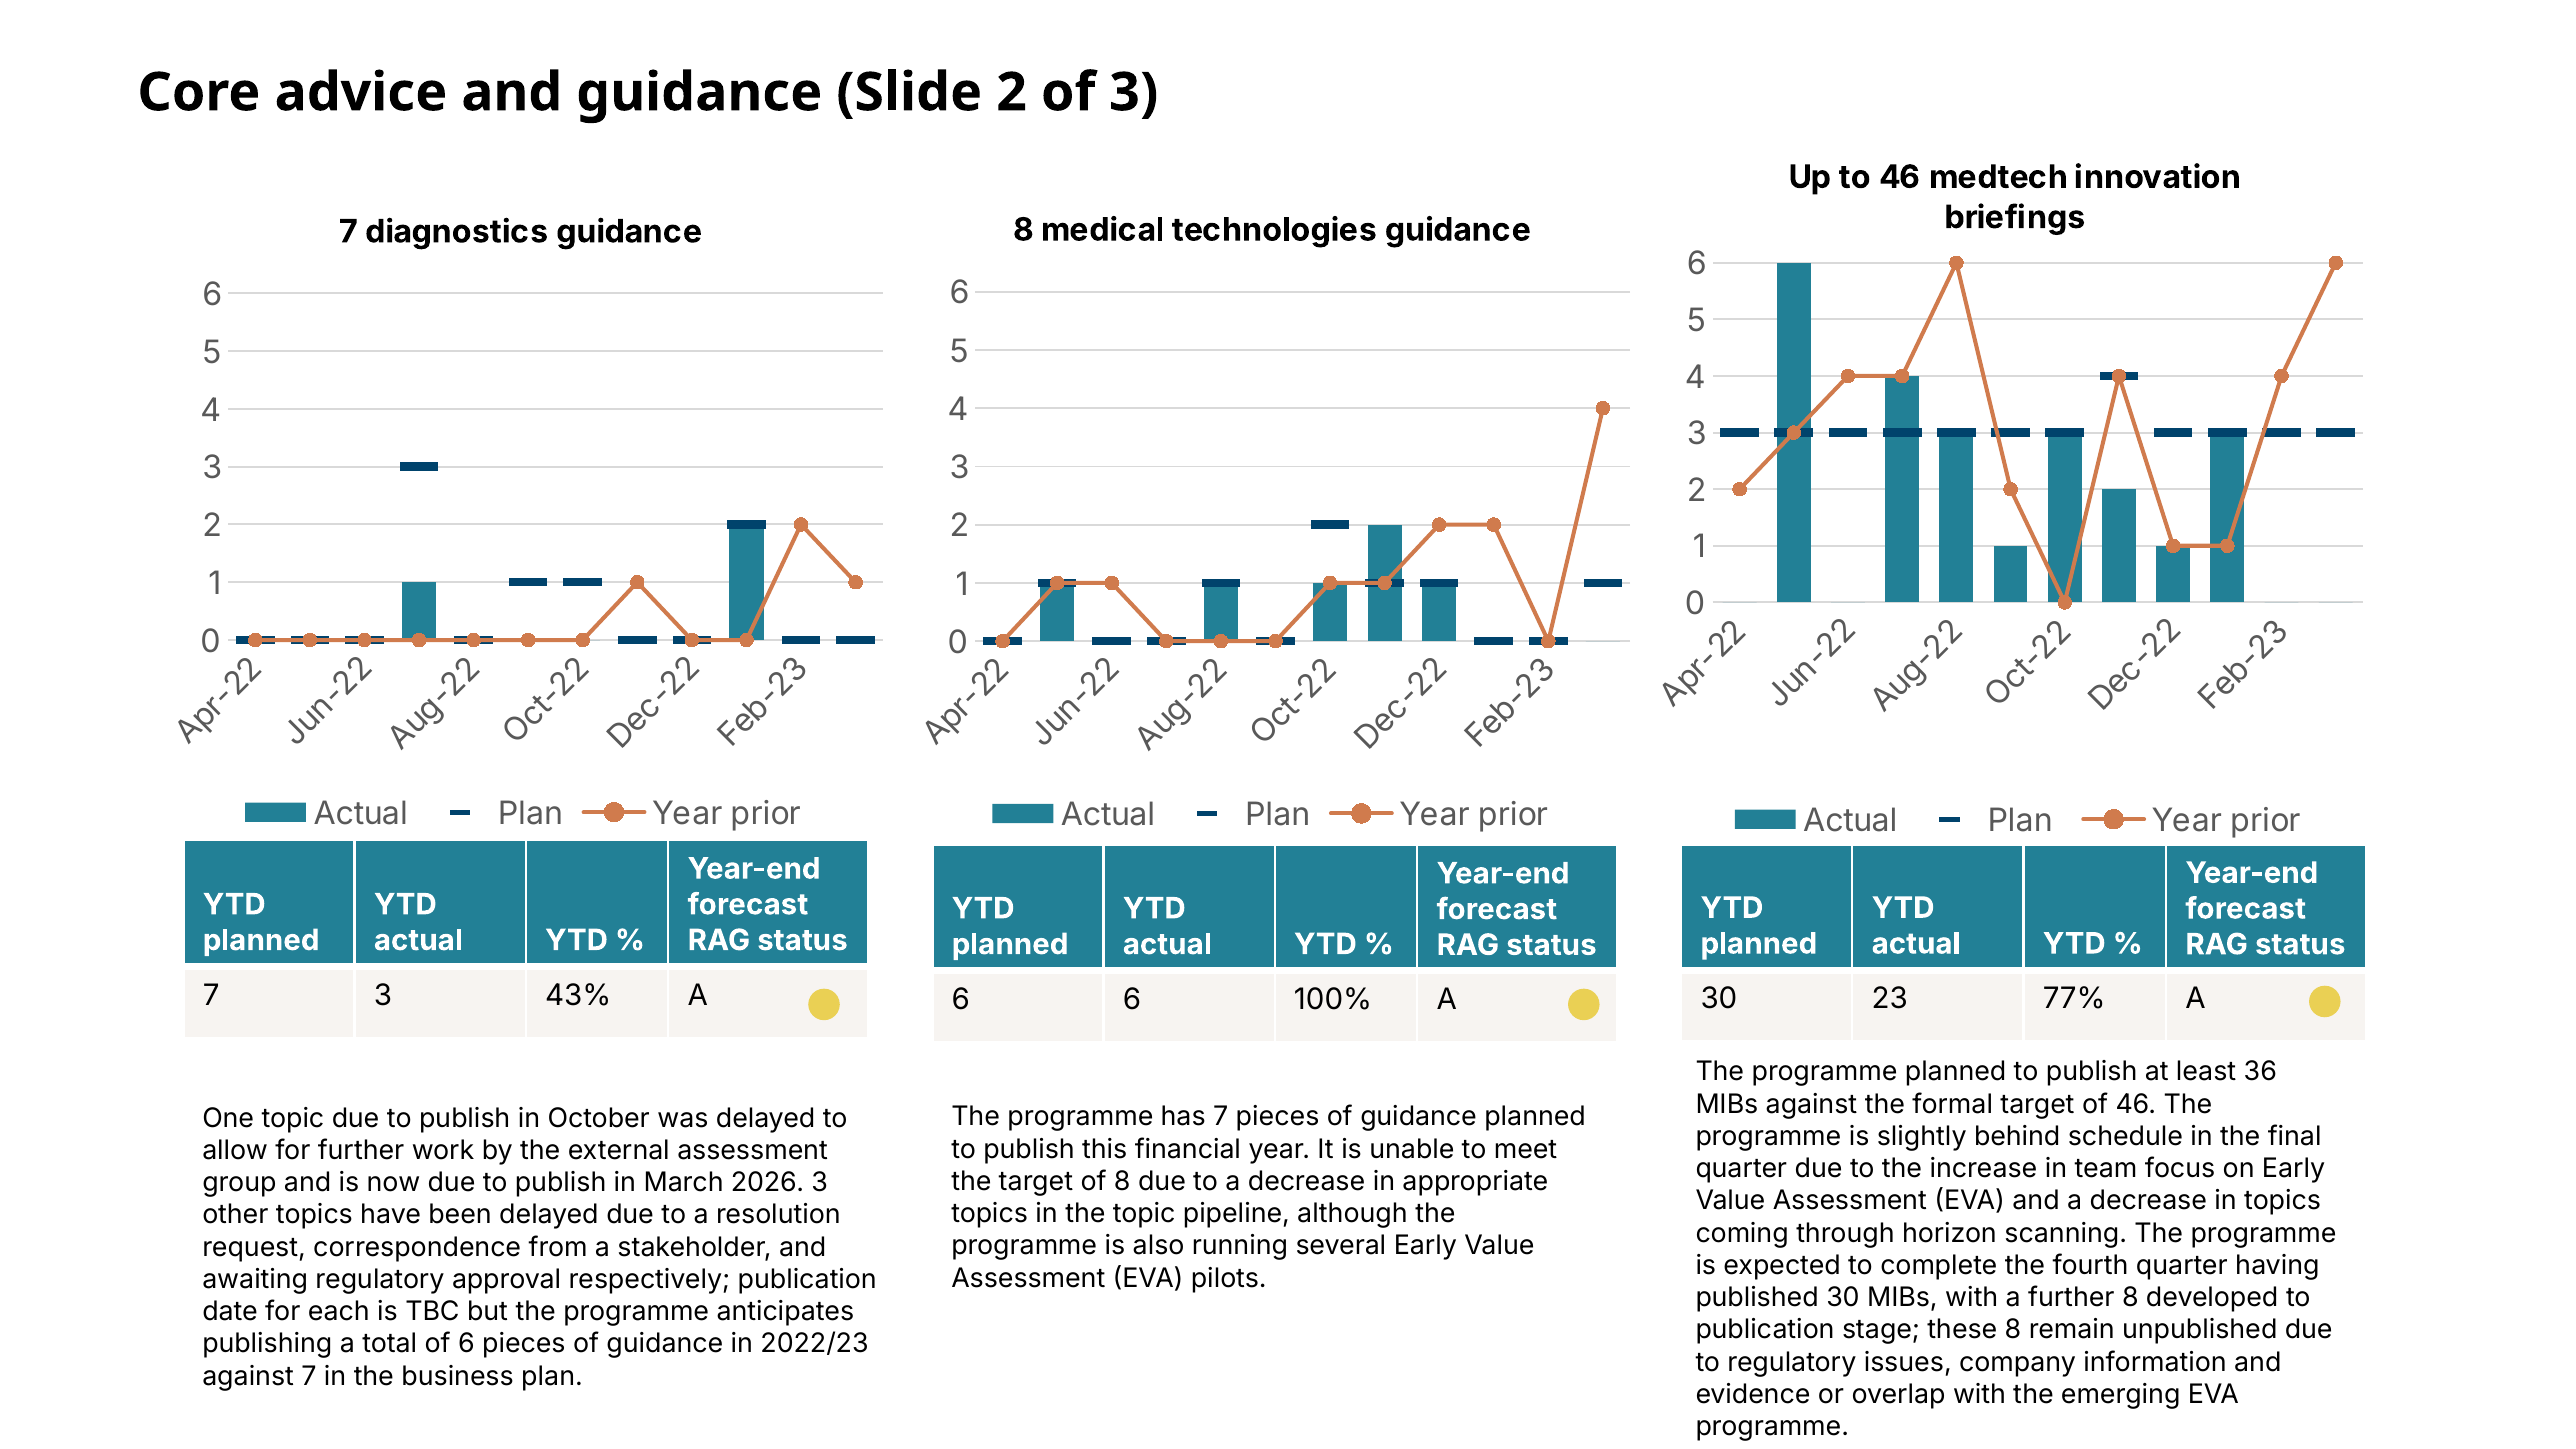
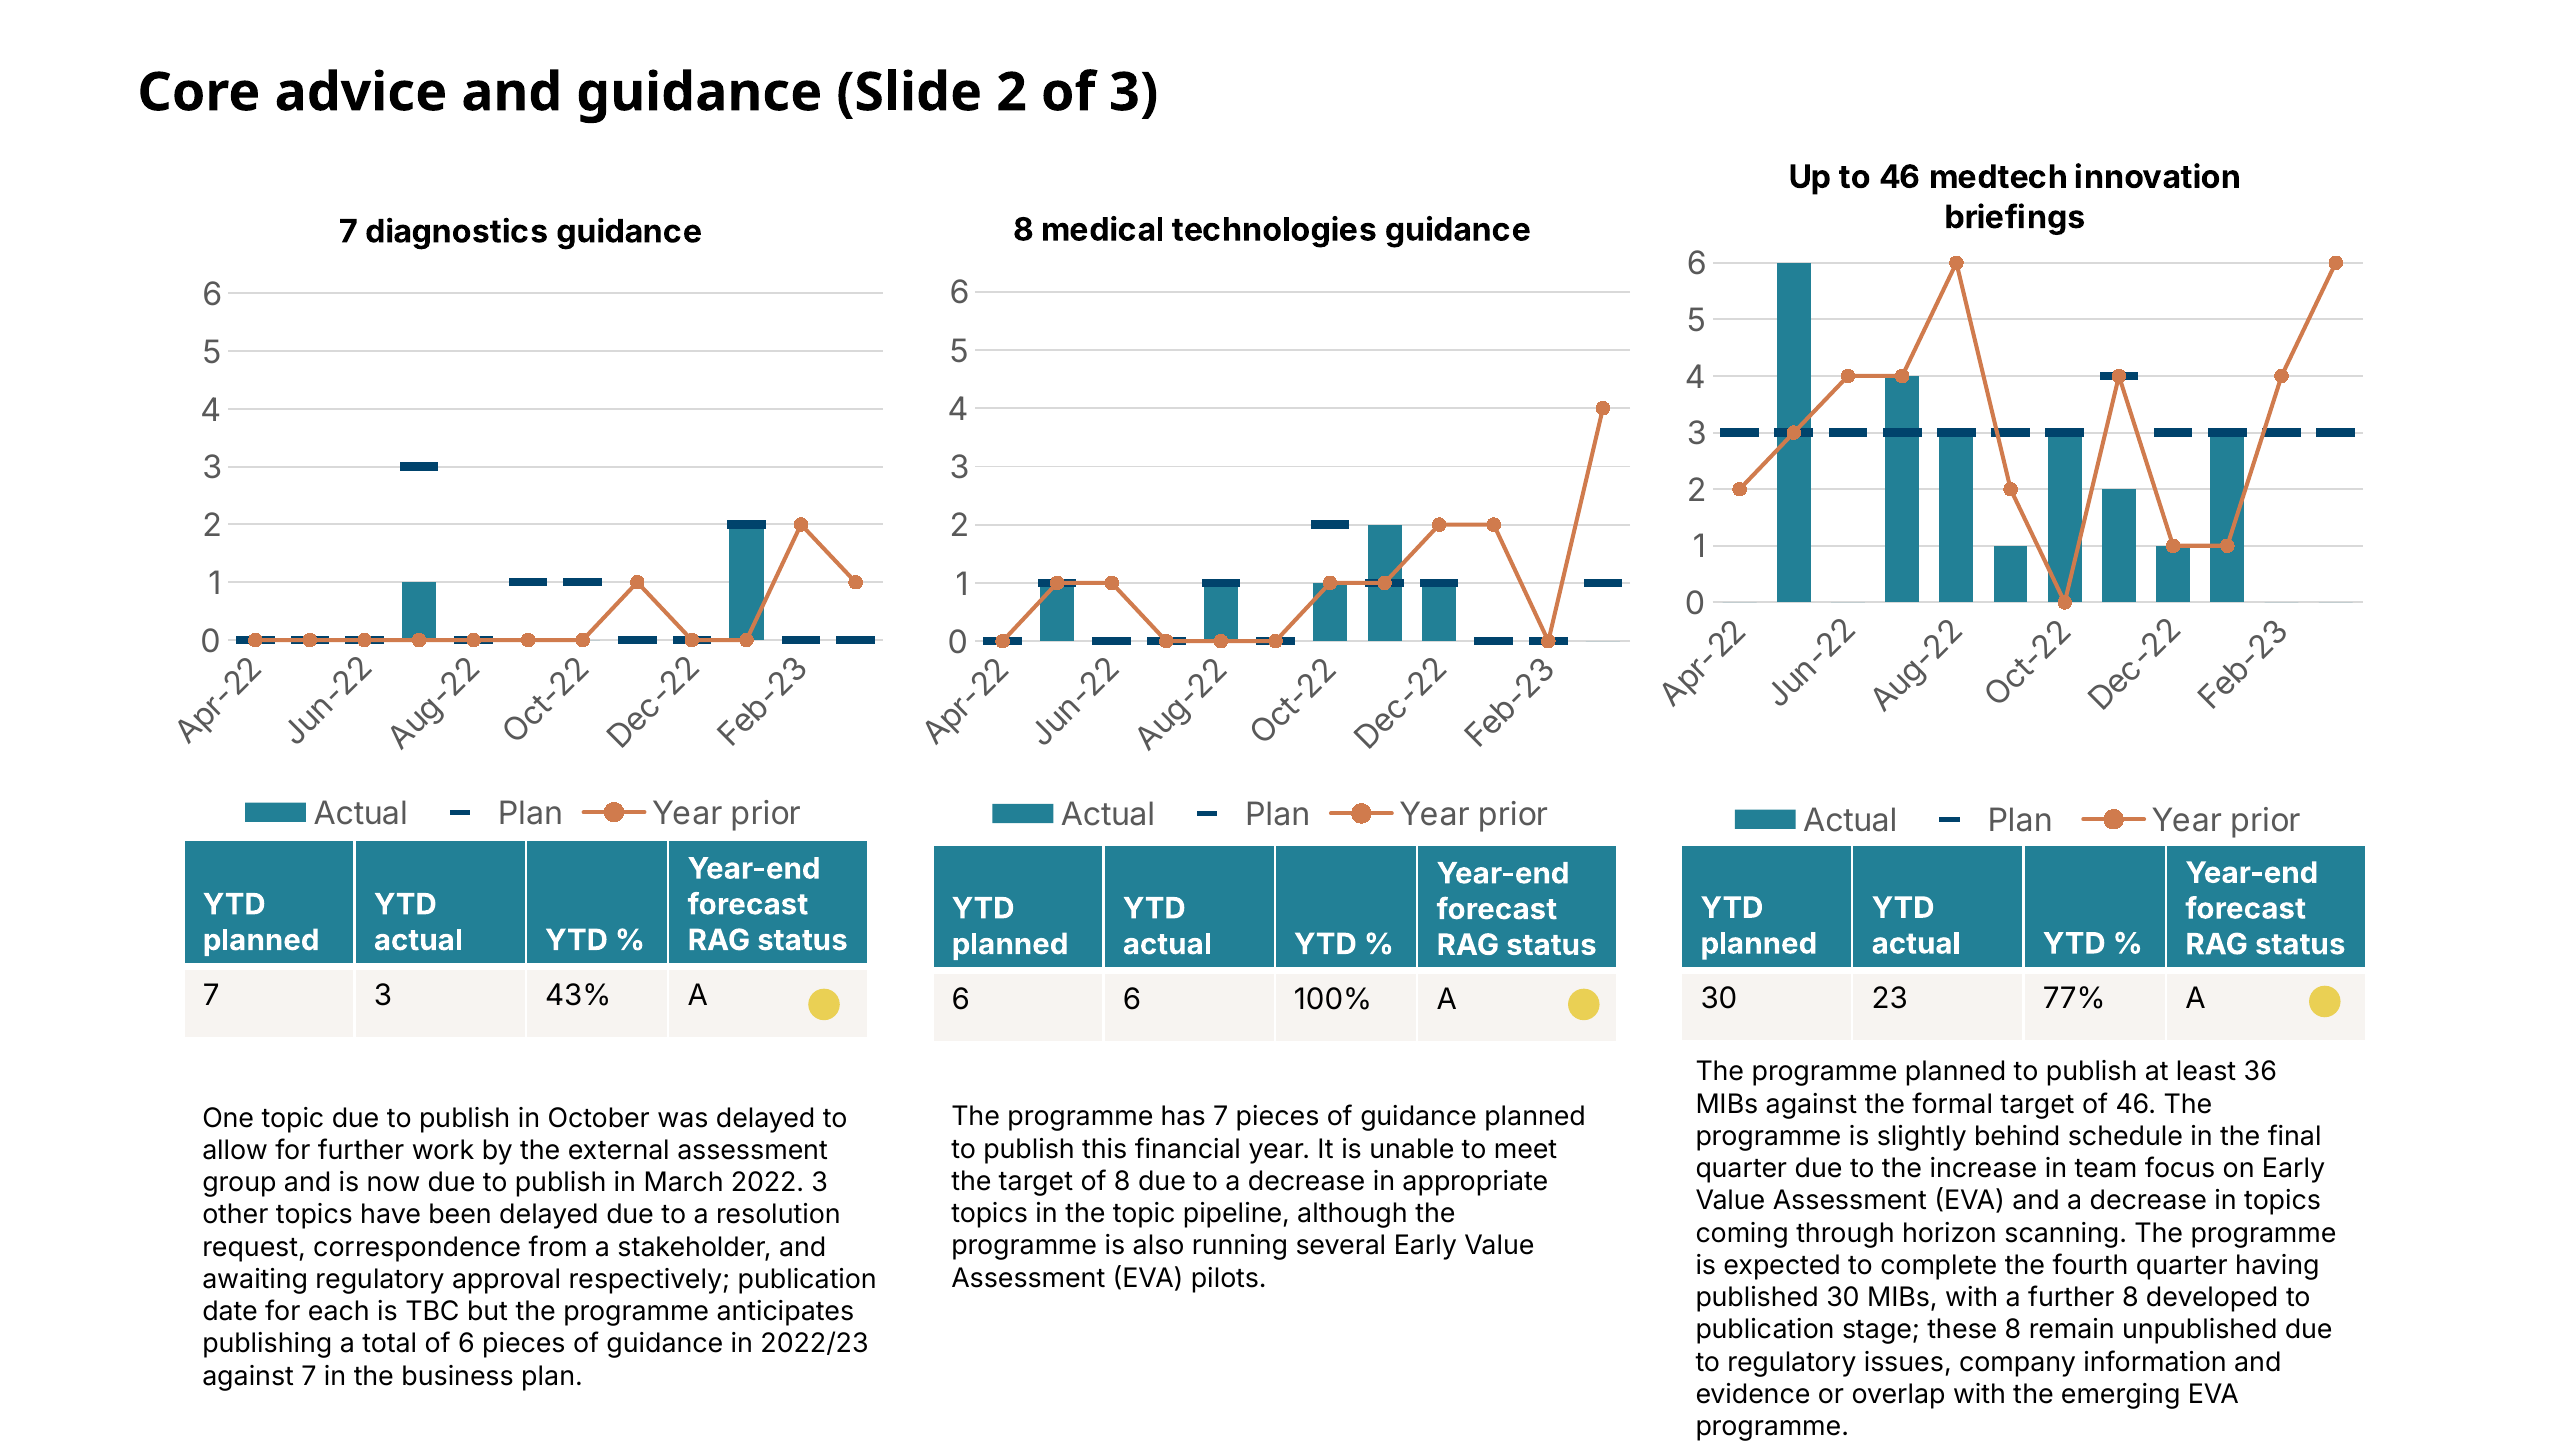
2026: 2026 -> 2022
